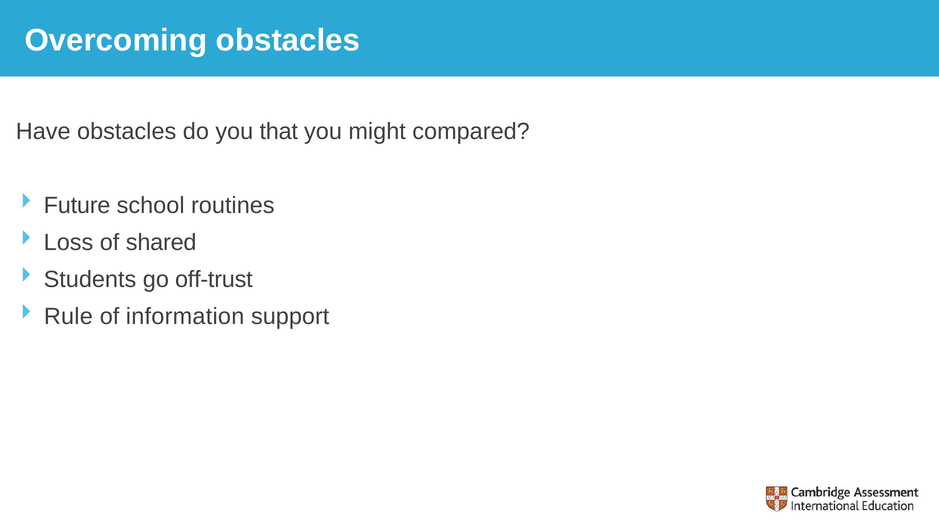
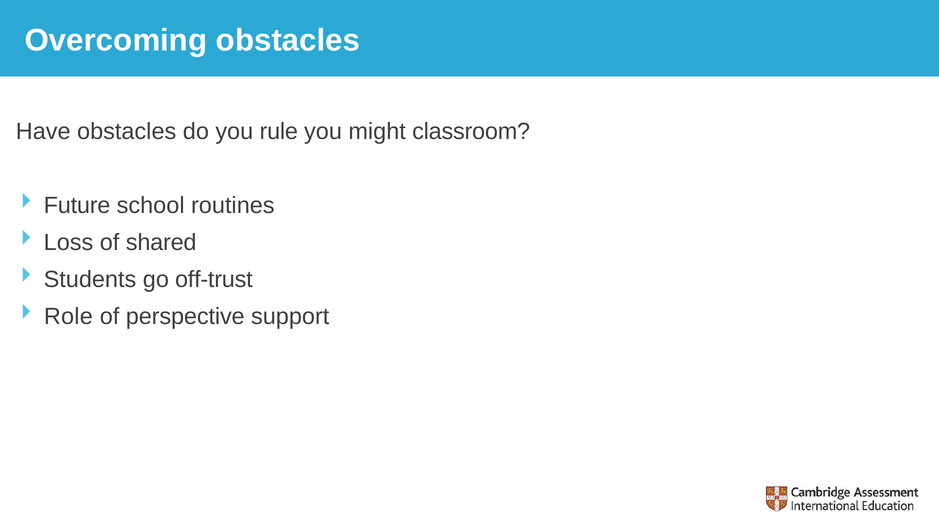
that: that -> rule
compared: compared -> classroom
Rule: Rule -> Role
information: information -> perspective
